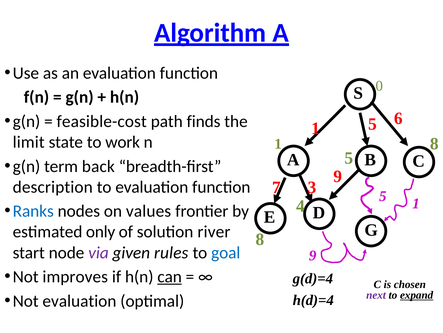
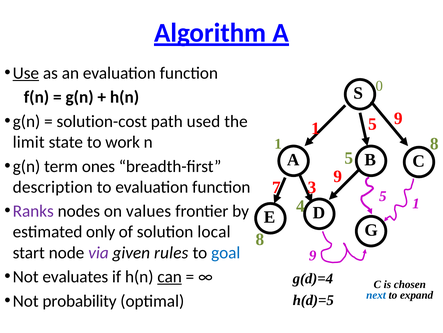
Use underline: none -> present
feasible-cost: feasible-cost -> solution-cost
finds: finds -> used
5 6: 6 -> 9
back: back -> ones
Ranks colour: blue -> purple
river: river -> local
improves: improves -> evaluates
next colour: purple -> blue
expand underline: present -> none
Not evaluation: evaluation -> probability
h(d)=4: h(d)=4 -> h(d)=5
